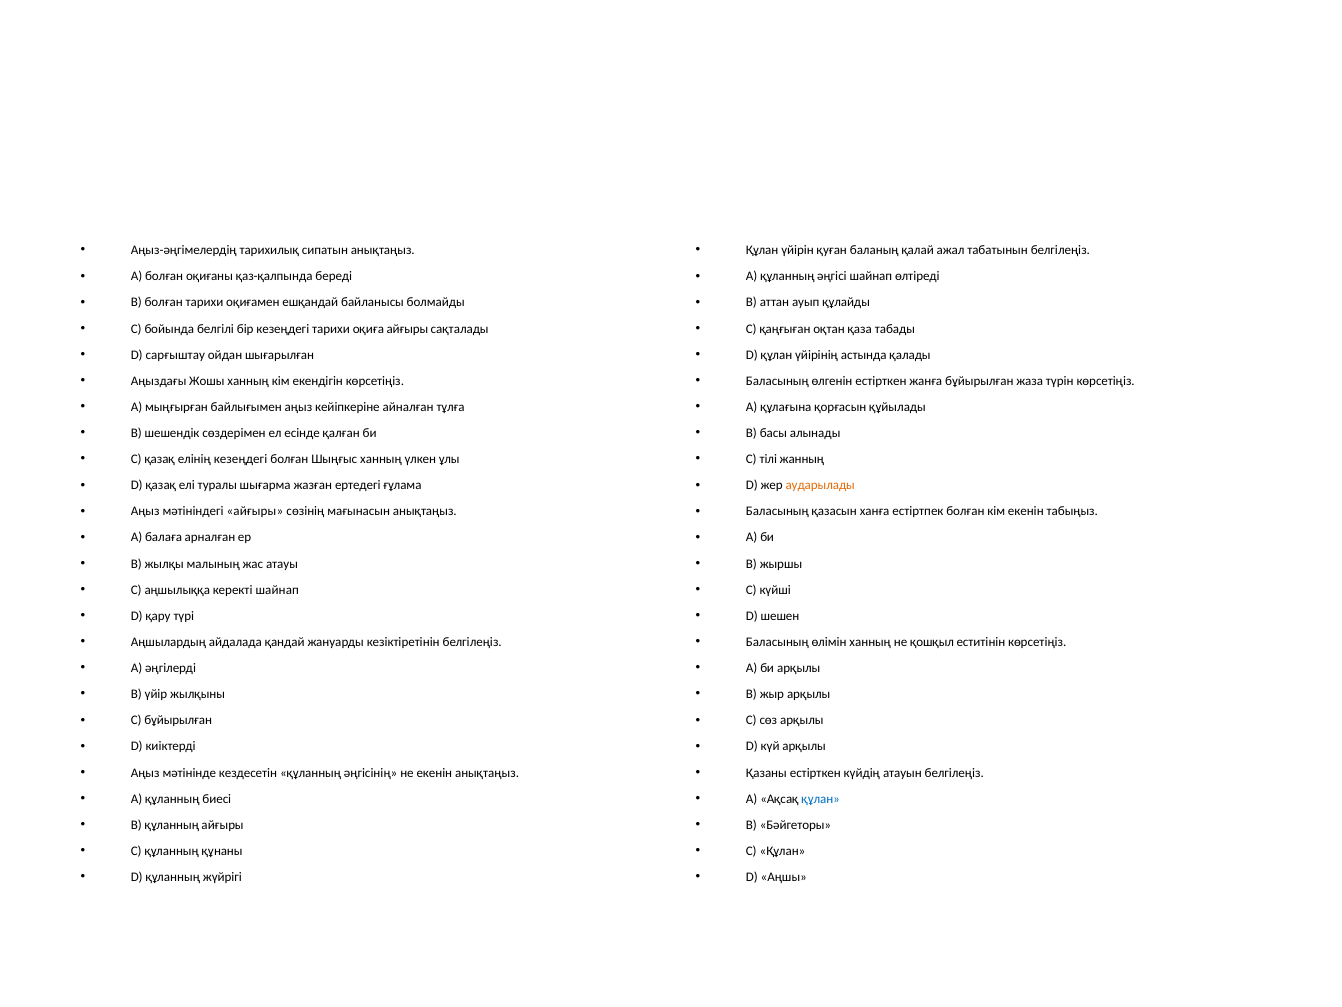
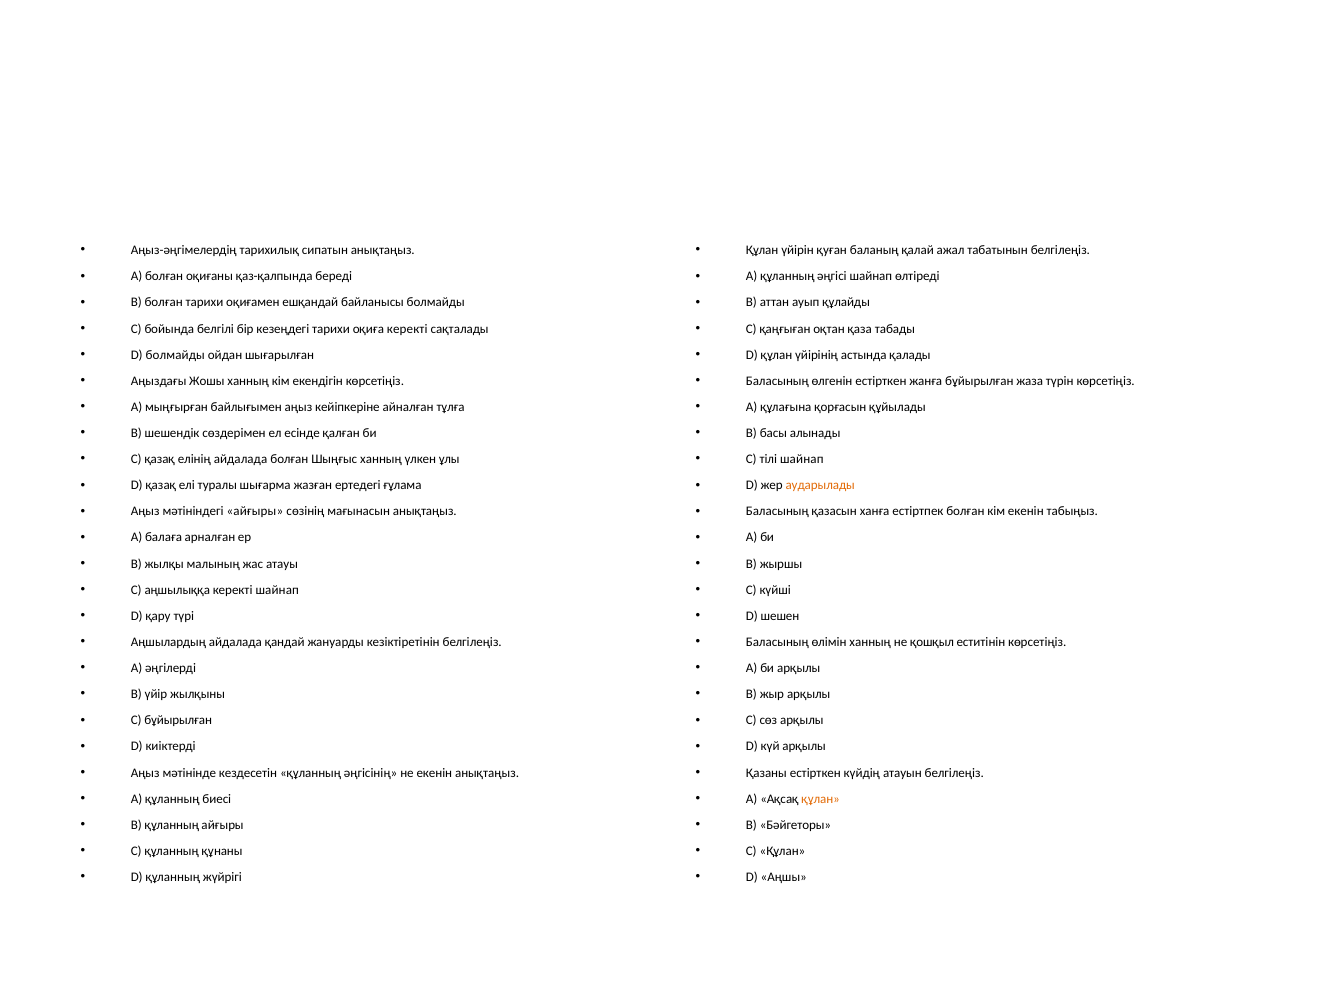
оқиға айғыры: айғыры -> керекті
D сарғыштау: сарғыштау -> болмайды
елінің кезеңдегі: кезеңдегі -> айдалада
тілі жанның: жанның -> шайнап
құлан at (821, 798) colour: blue -> orange
